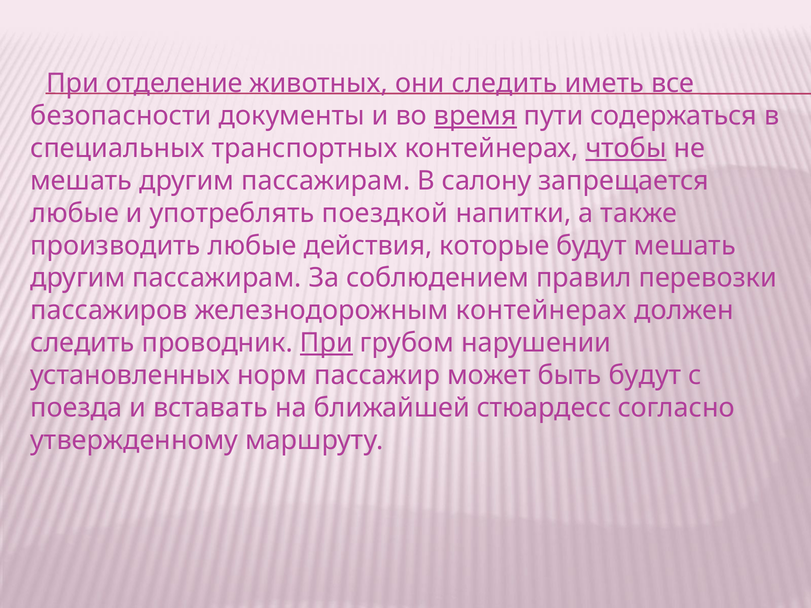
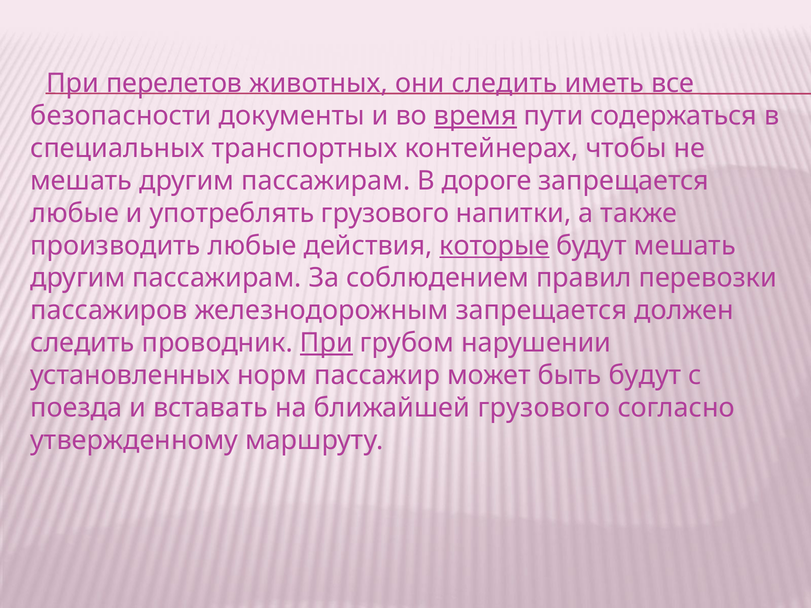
отделение: отделение -> перелетов
чтобы underline: present -> none
салону: салону -> дороге
употреблять поездкой: поездкой -> грузового
которые underline: none -> present
железнодорожным контейнерах: контейнерах -> запрещается
ближайшей стюардесс: стюардесс -> грузового
